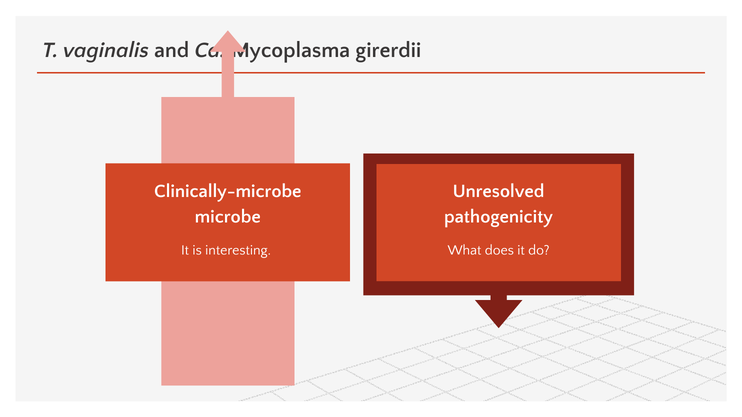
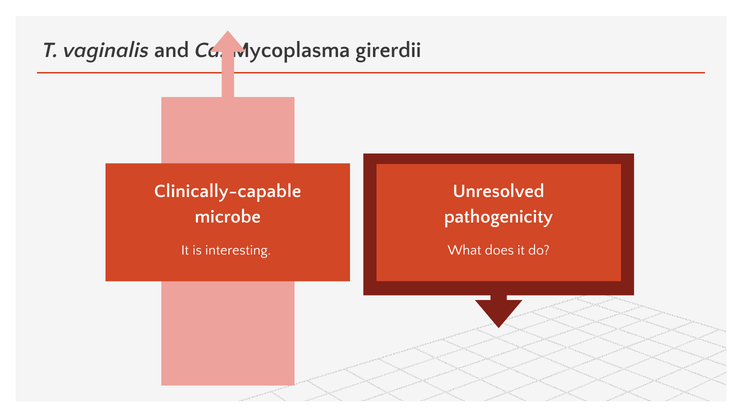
Clinically-microbe: Clinically-microbe -> Clinically-capable
